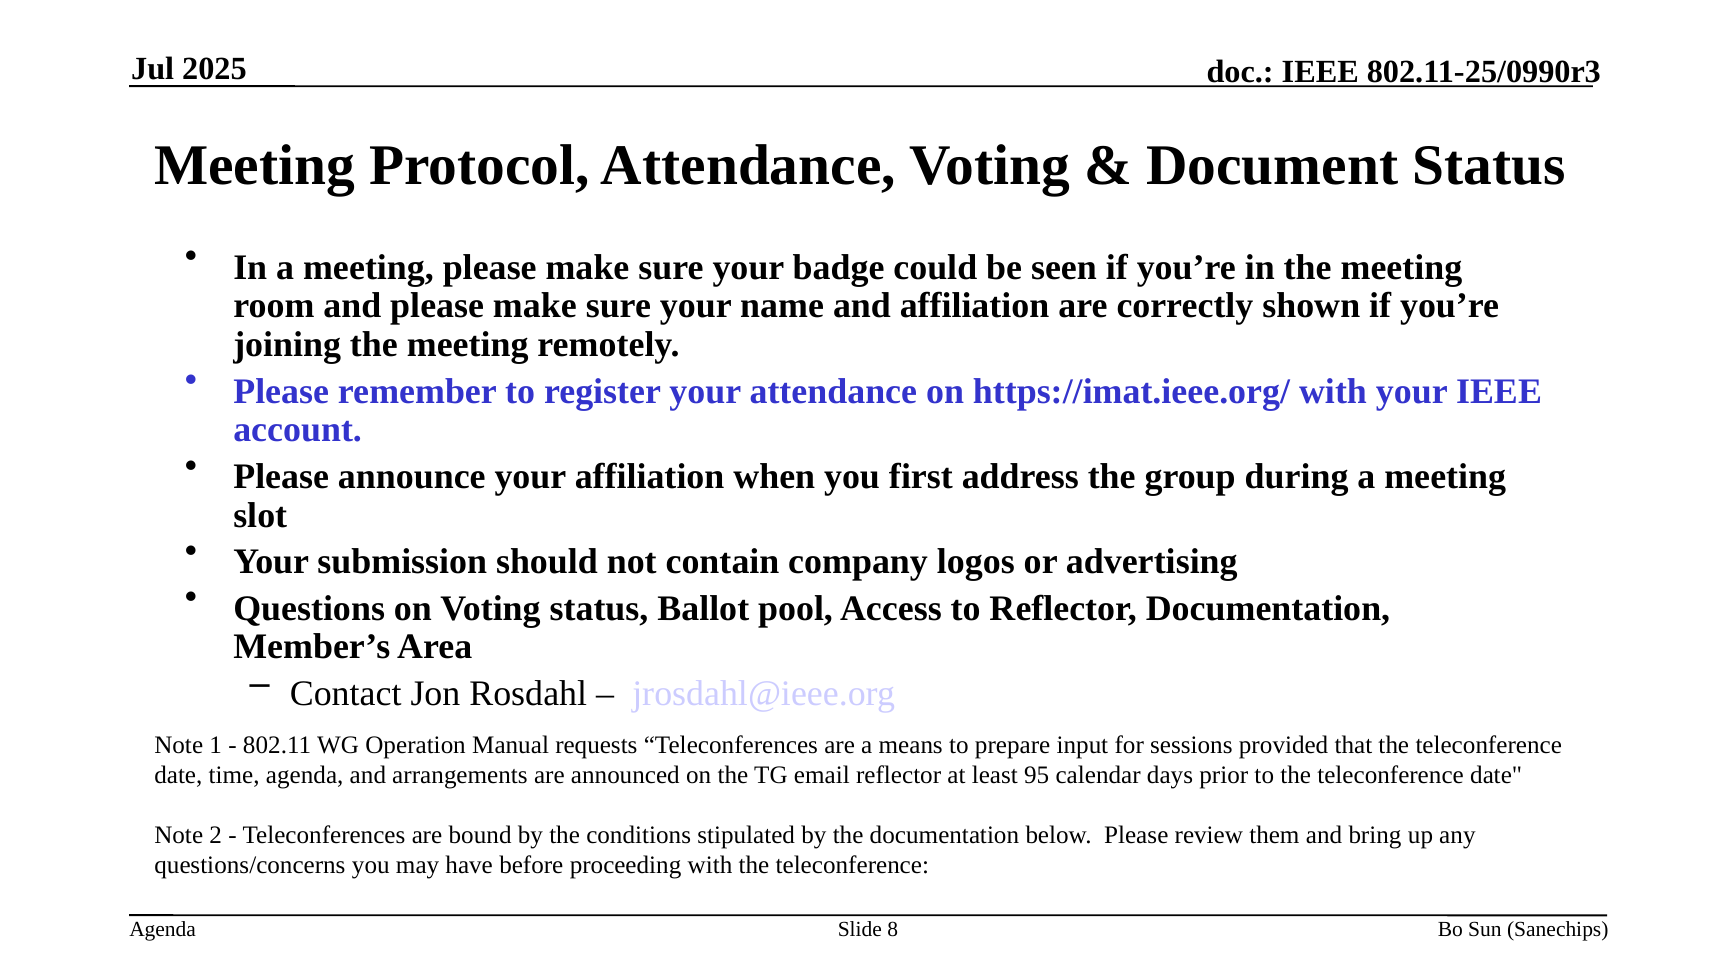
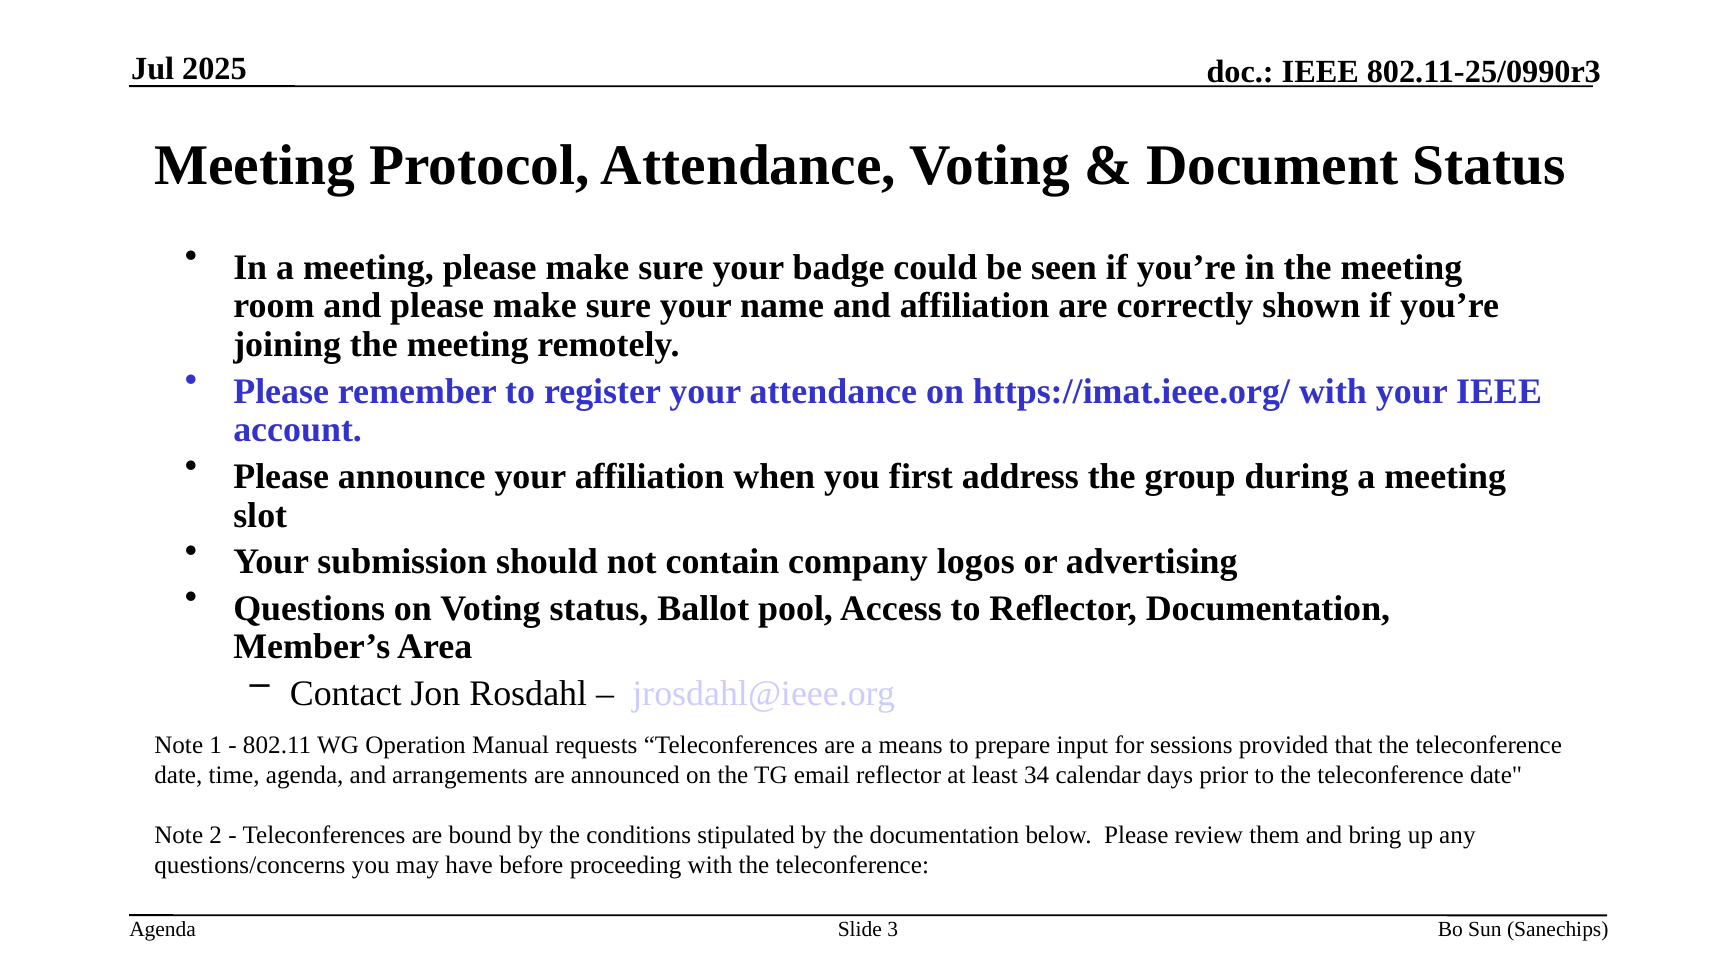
95: 95 -> 34
8: 8 -> 3
